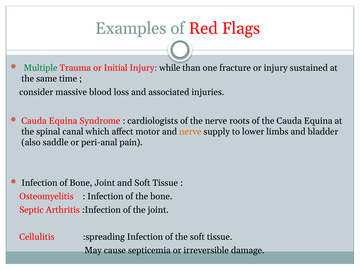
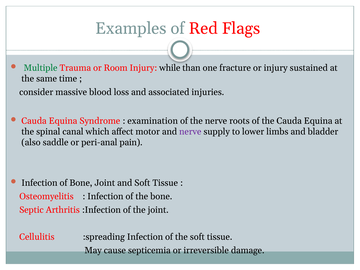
Initial: Initial -> Room
cardiologists: cardiologists -> examination
nerve at (190, 132) colour: orange -> purple
